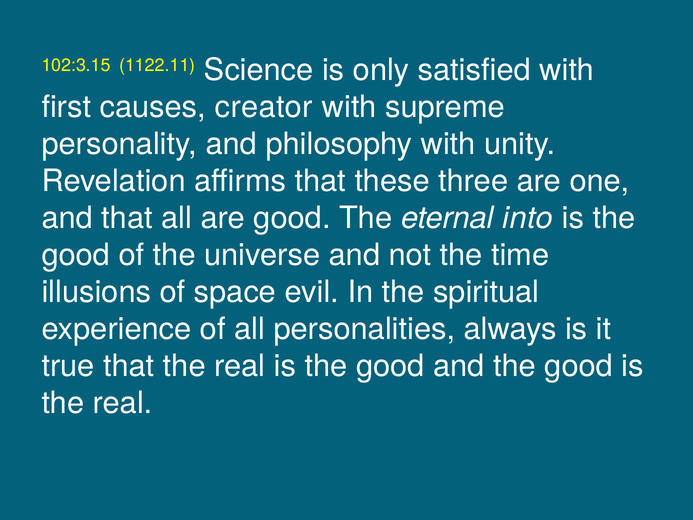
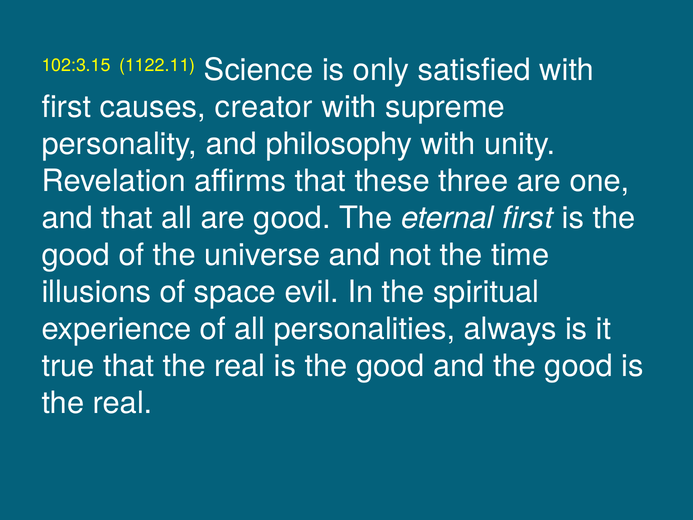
eternal into: into -> first
